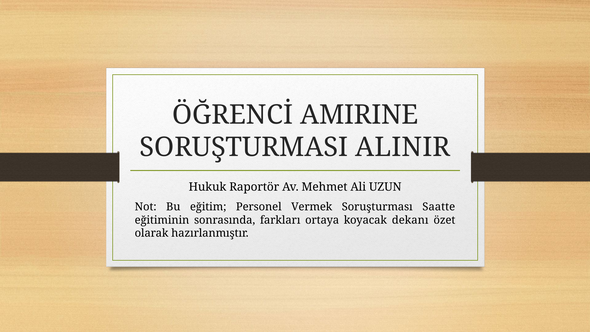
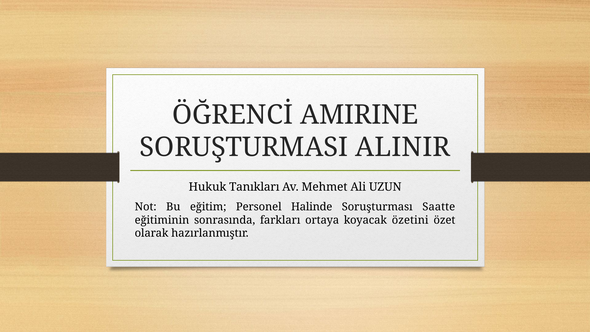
Raportör: Raportör -> Tanıkları
Vermek: Vermek -> Halinde
dekanı: dekanı -> özetini
